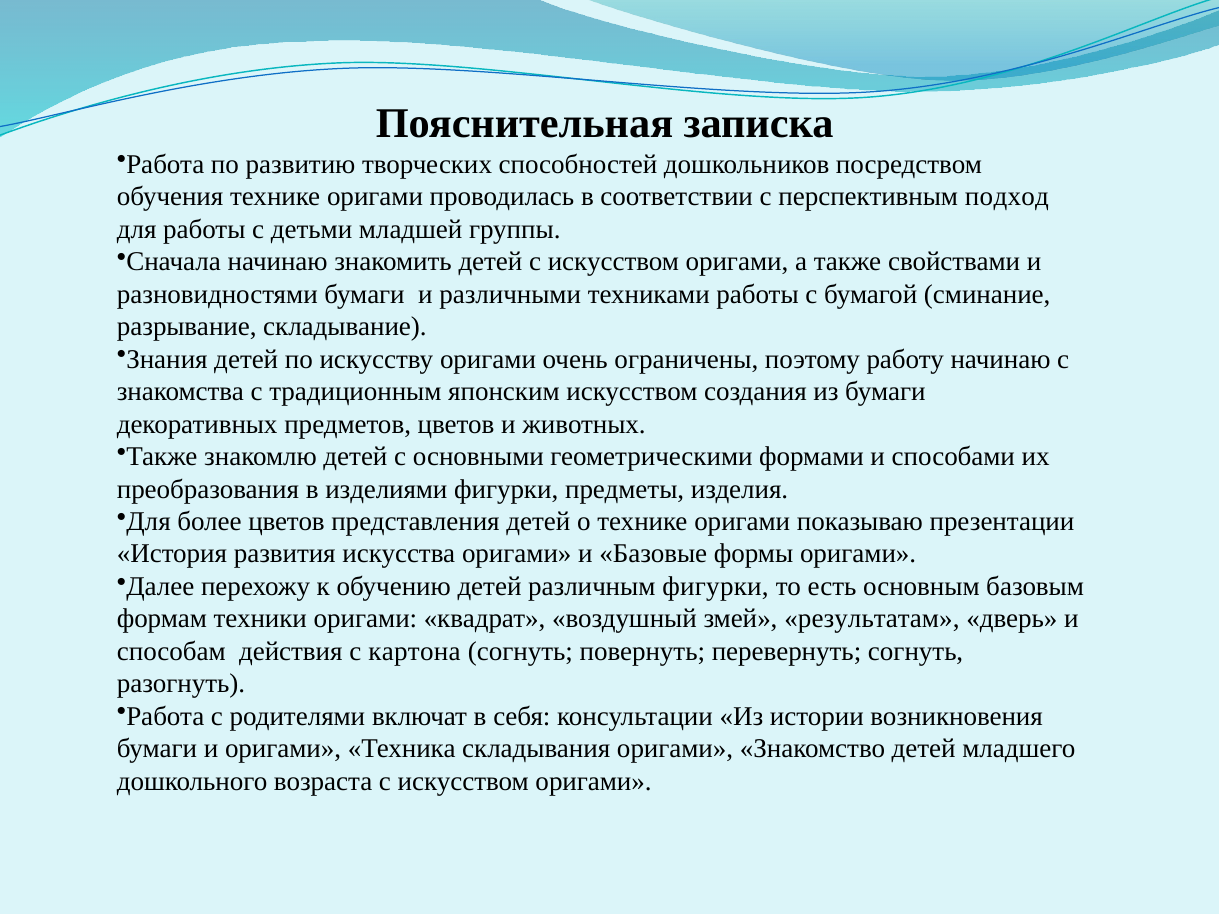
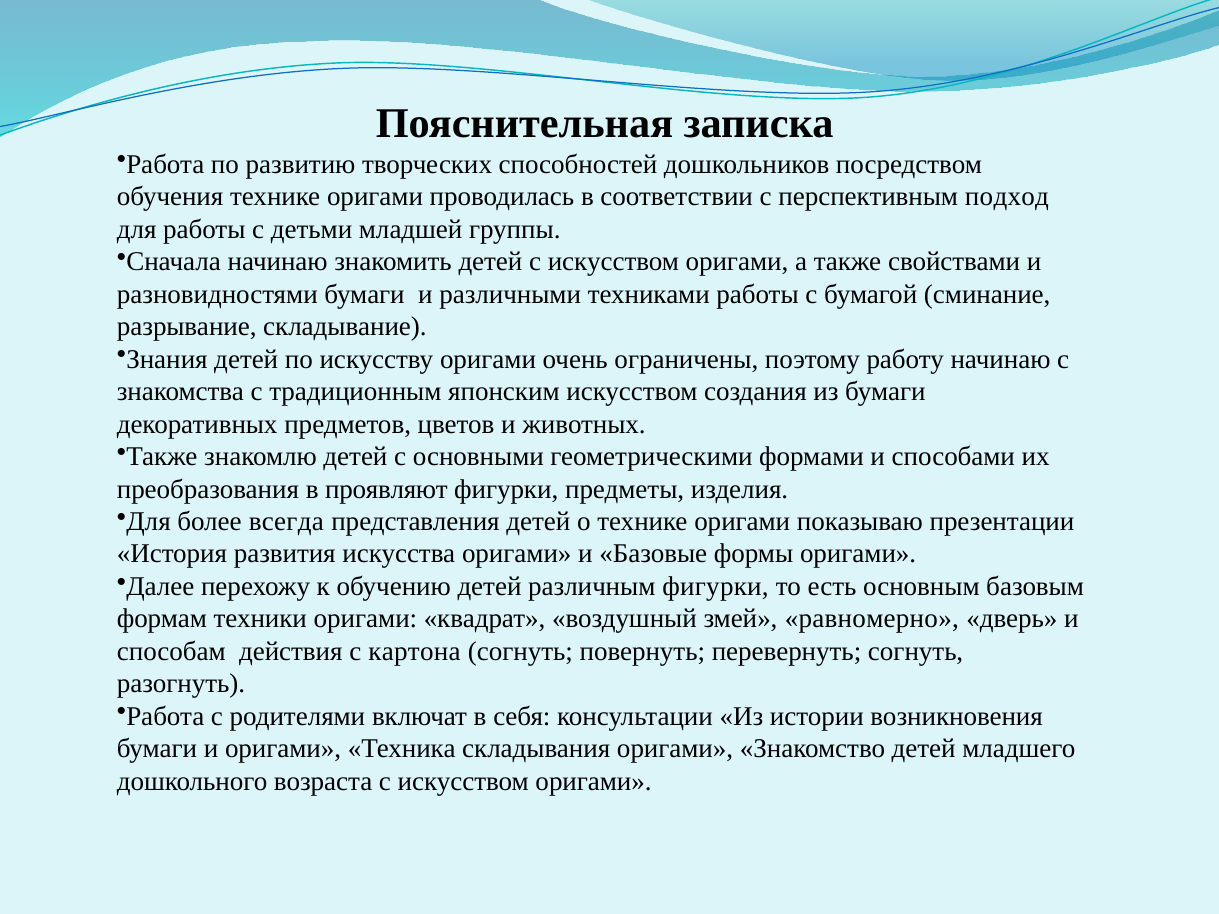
изделиями: изделиями -> проявляют
более цветов: цветов -> всегда
результатам: результатам -> равномерно
